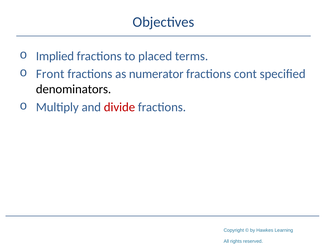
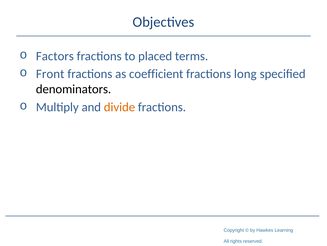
Implied: Implied -> Factors
numerator: numerator -> coefficient
cont: cont -> long
divide colour: red -> orange
